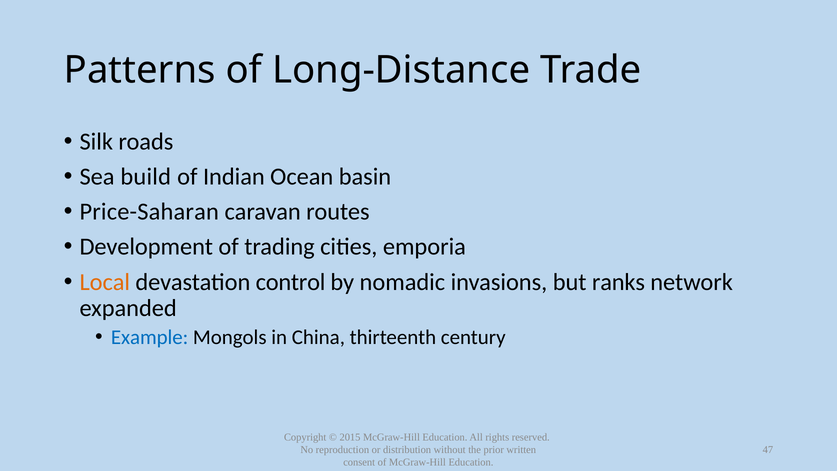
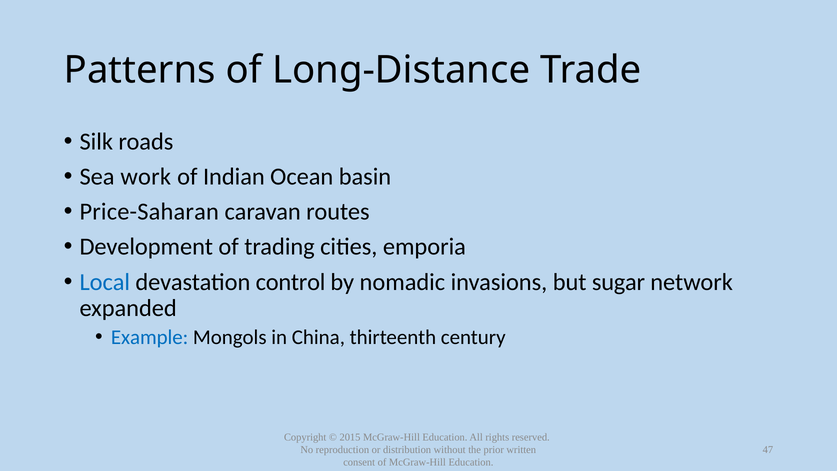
build: build -> work
Local colour: orange -> blue
ranks: ranks -> sugar
